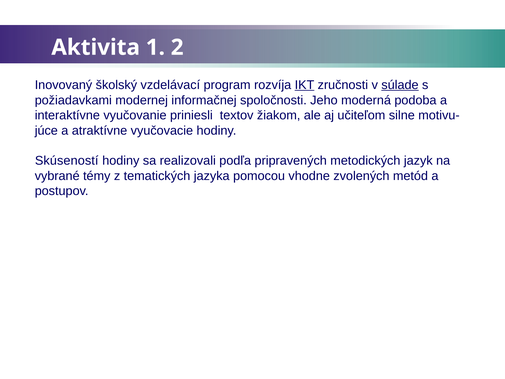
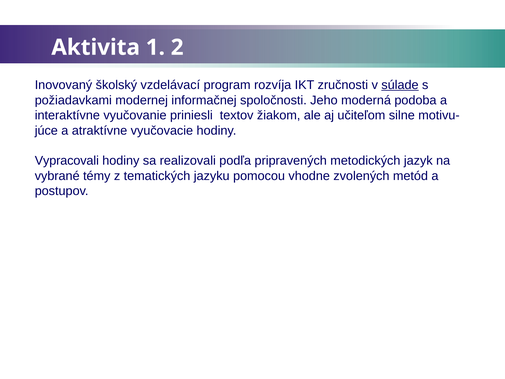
IKT underline: present -> none
Skúseností: Skúseností -> Vypracovali
jazyka: jazyka -> jazyku
